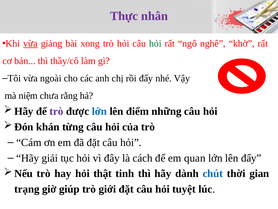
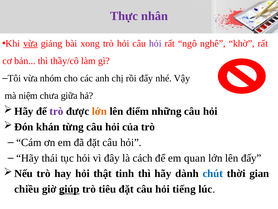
hỏi at (155, 43) colour: green -> purple
ngoài: ngoài -> nhóm
rằng: rằng -> giữa
lớn at (99, 111) colour: blue -> orange
giải: giải -> thái
trạng: trạng -> chiều
giúp underline: none -> present
giới: giới -> tiêu
tuyệt: tuyệt -> tiếng
